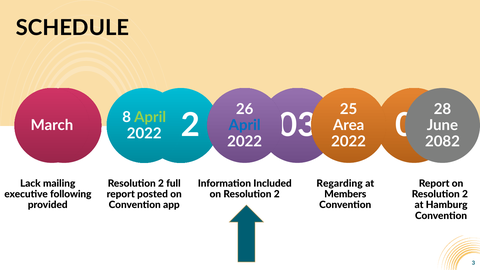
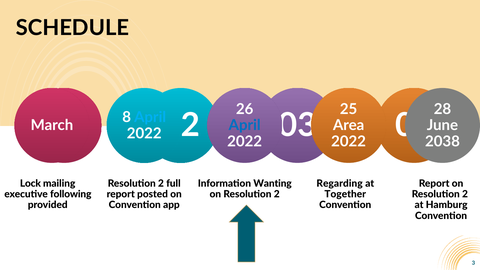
April at (150, 117) colour: light green -> light blue
2082: 2082 -> 2038
Lack: Lack -> Lock
Included: Included -> Wanting
Members: Members -> Together
